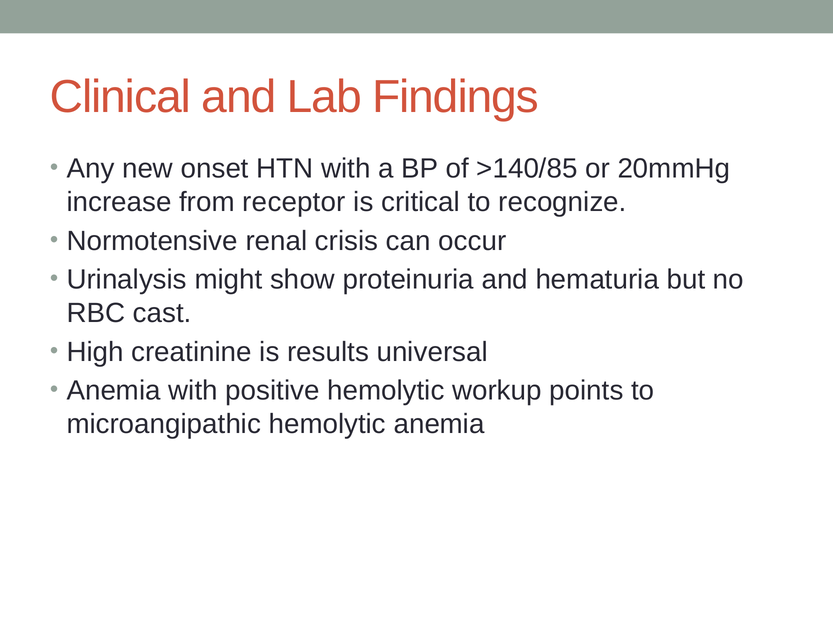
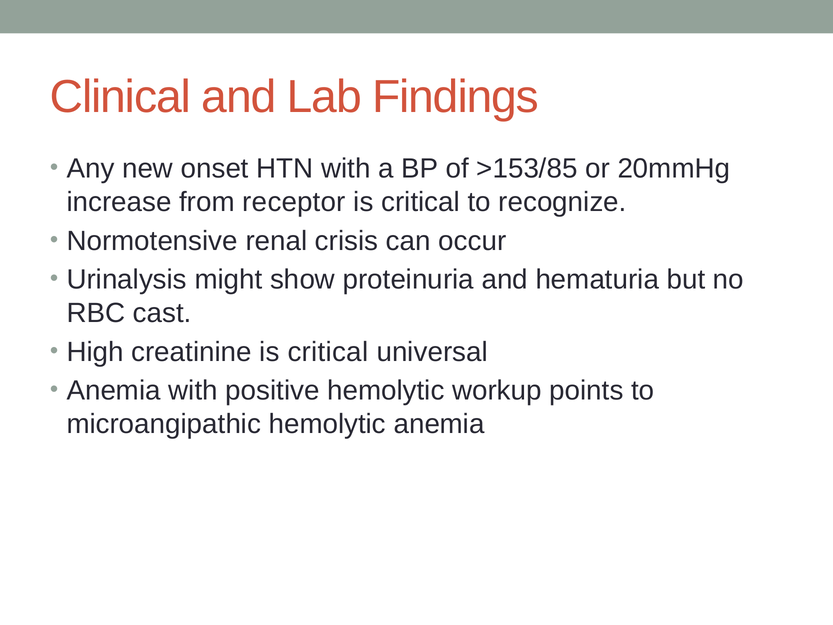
>140/85: >140/85 -> >153/85
creatinine is results: results -> critical
